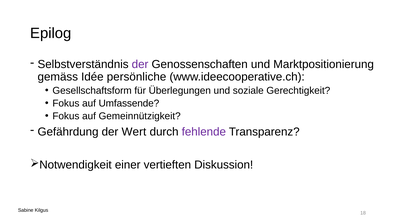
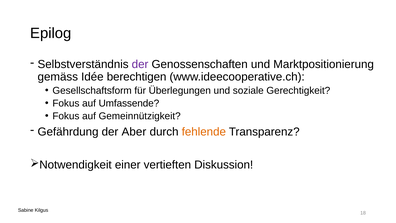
persönliche: persönliche -> berechtigen
Wert: Wert -> Aber
fehlende colour: purple -> orange
